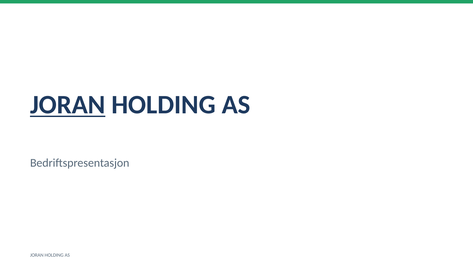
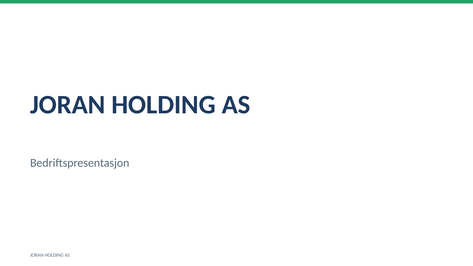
JORAN at (68, 105) underline: present -> none
